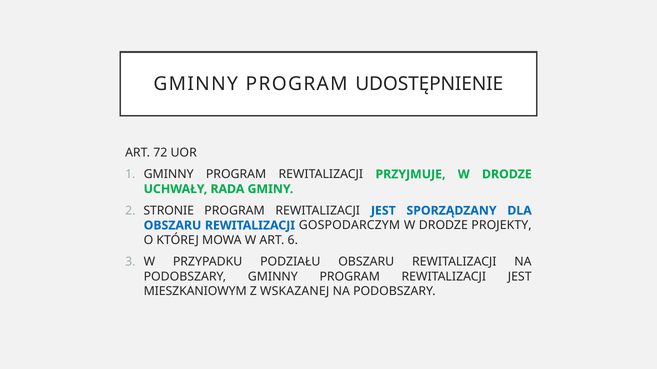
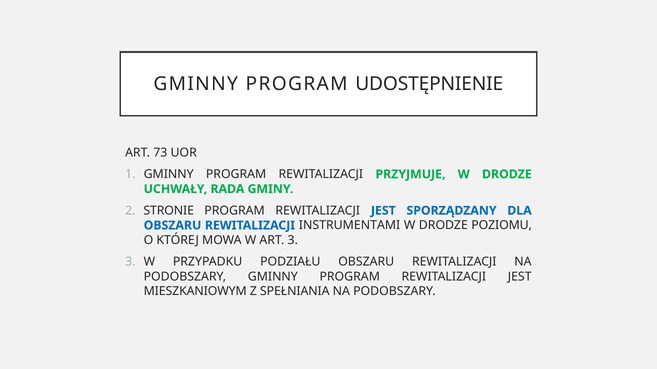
72: 72 -> 73
GOSPODARCZYM: GOSPODARCZYM -> INSTRUMENTAMI
PROJEKTY: PROJEKTY -> POZIOMU
ART 6: 6 -> 3
WSKAZANEJ: WSKAZANEJ -> SPEŁNIANIA
